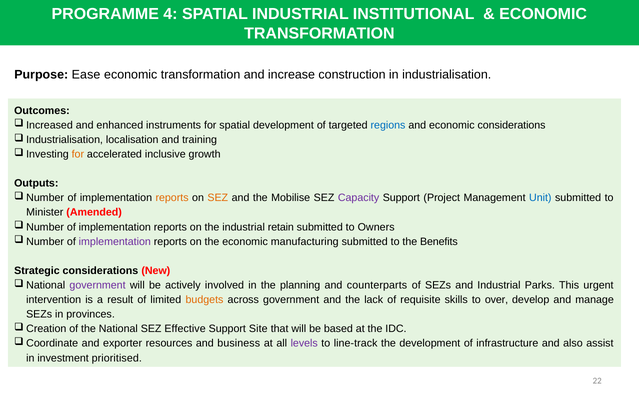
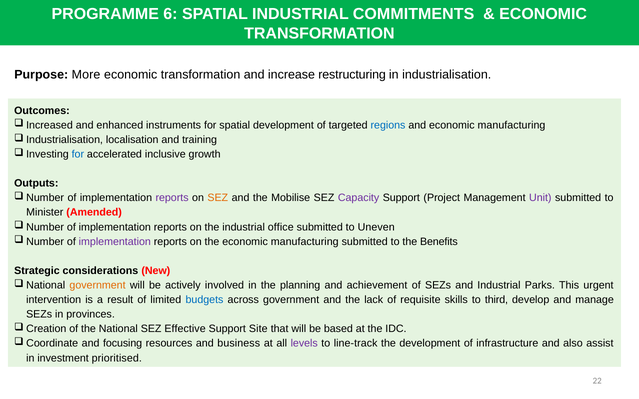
4: 4 -> 6
INSTITUTIONAL: INSTITUTIONAL -> COMMITMENTS
Ease: Ease -> More
construction: construction -> restructuring
and economic considerations: considerations -> manufacturing
for at (78, 154) colour: orange -> blue
reports at (172, 198) colour: orange -> purple
Unit colour: blue -> purple
retain: retain -> office
Owners: Owners -> Uneven
government at (98, 285) colour: purple -> orange
counterparts: counterparts -> achievement
budgets colour: orange -> blue
over: over -> third
exporter: exporter -> focusing
